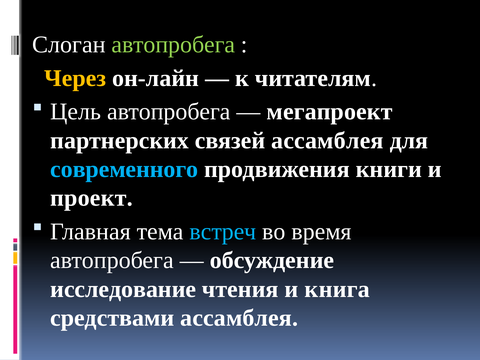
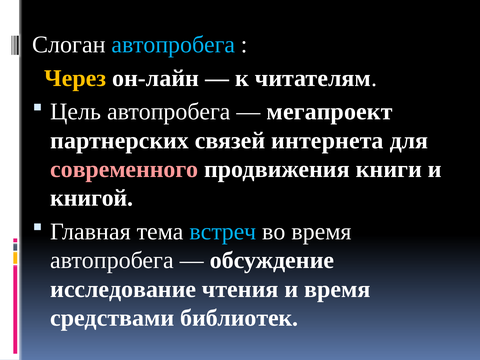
автопробега at (173, 45) colour: light green -> light blue
связей ассамблея: ассамблея -> интернета
современного colour: light blue -> pink
проект: проект -> книгой
и книга: книга -> время
средствами ассамблея: ассамблея -> библиотек
